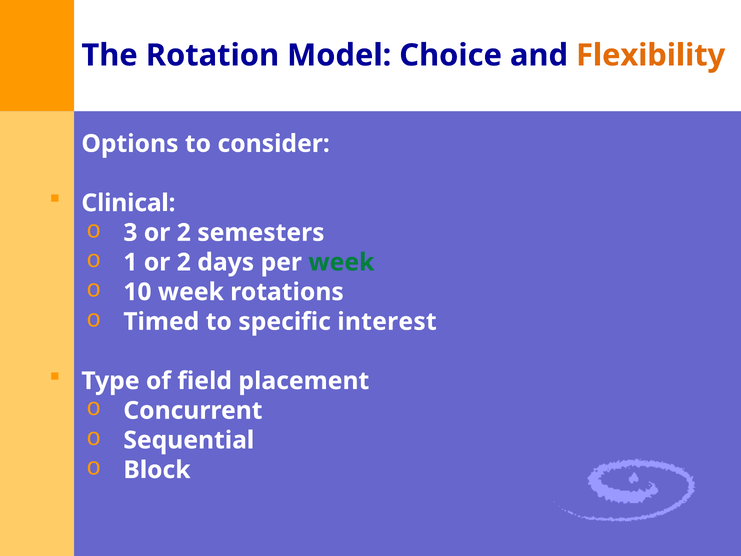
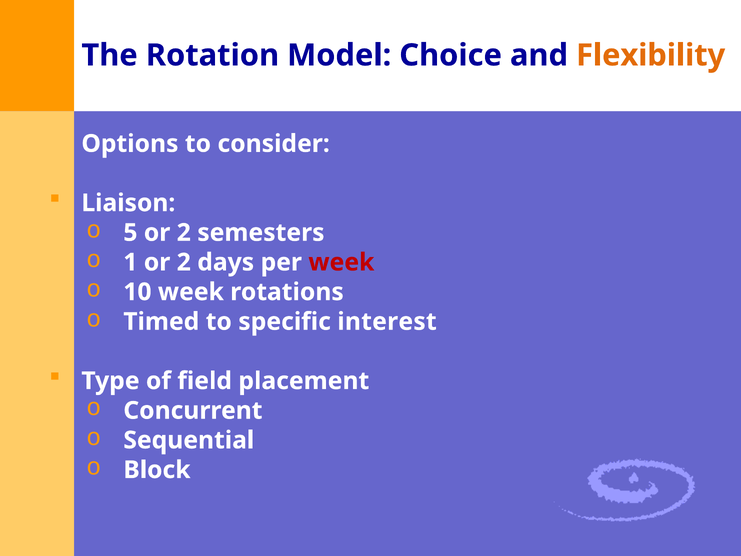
Clinical: Clinical -> Liaison
3: 3 -> 5
week at (341, 262) colour: green -> red
